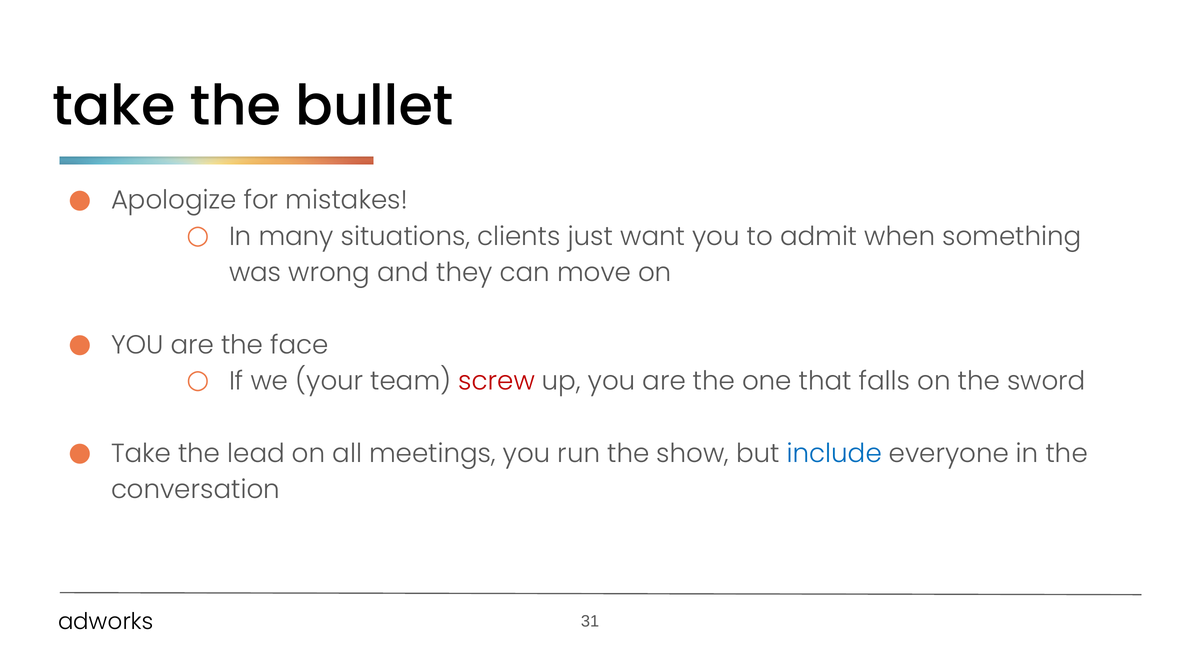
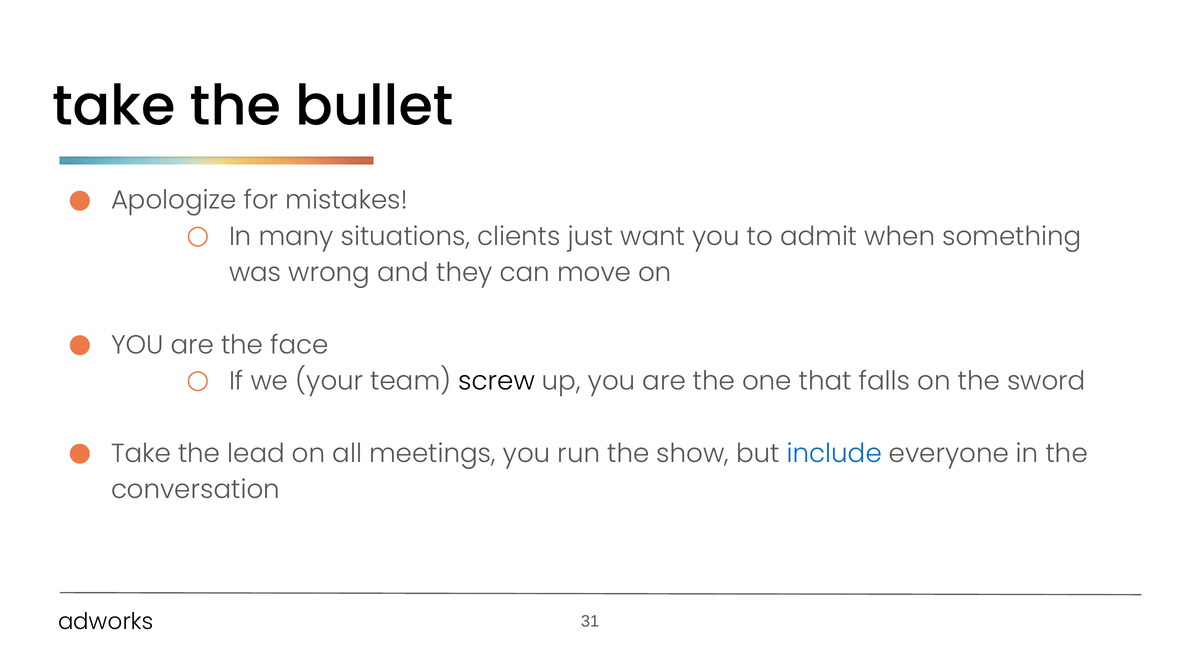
screw colour: red -> black
